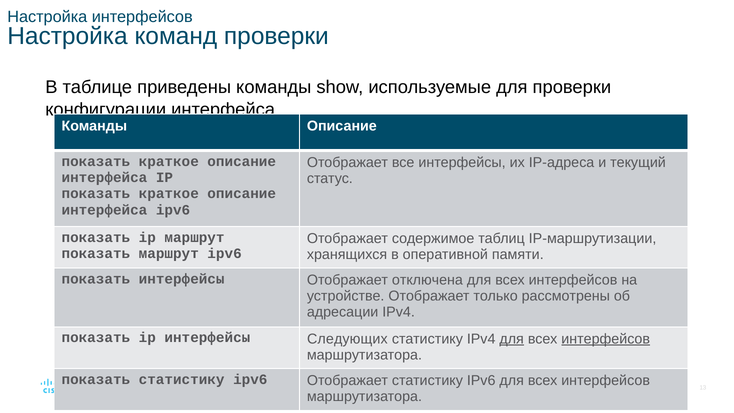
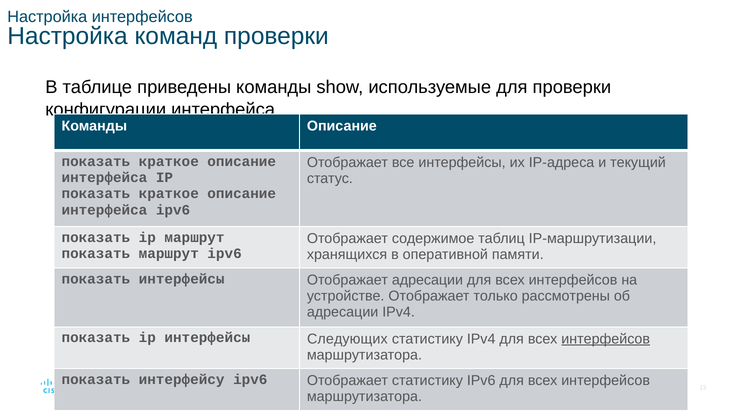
Отображает отключена: отключена -> адресации
для at (512, 339) underline: present -> none
показать статистику: статистику -> интерфейсу
